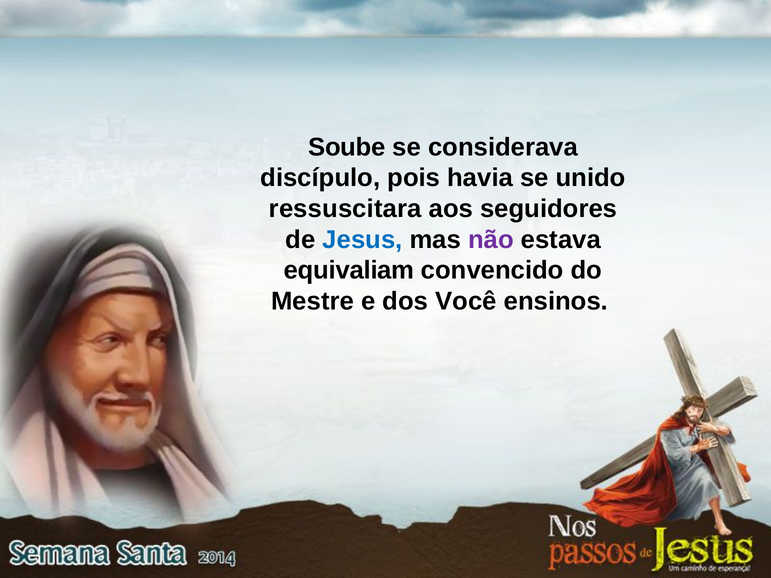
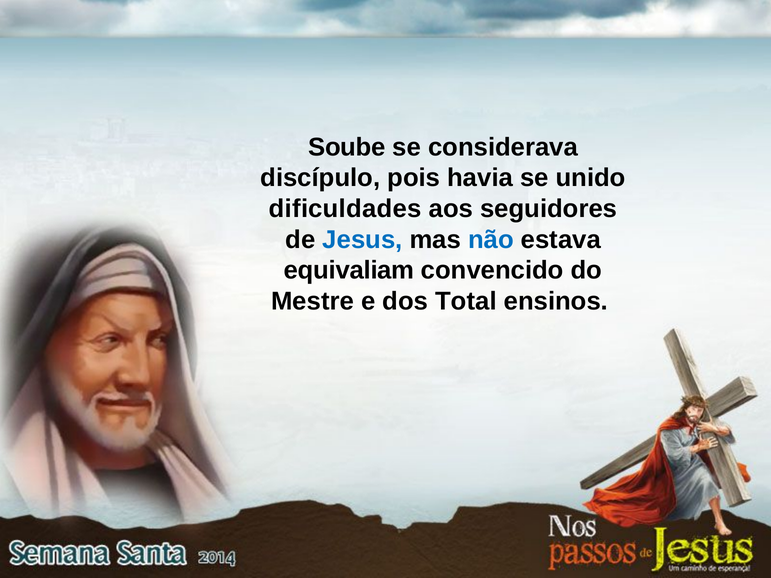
ressuscitara: ressuscitara -> dificuldades
não colour: purple -> blue
Você: Você -> Total
